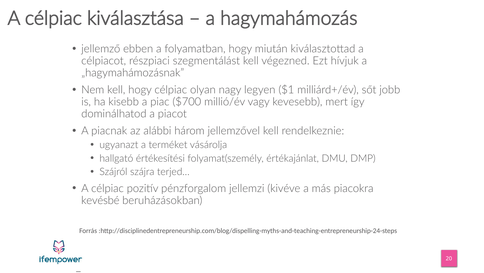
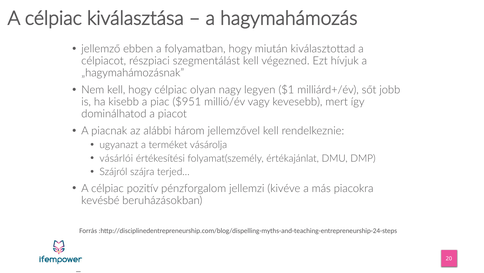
$700: $700 -> $951
hallgató: hallgató -> vásárlói
